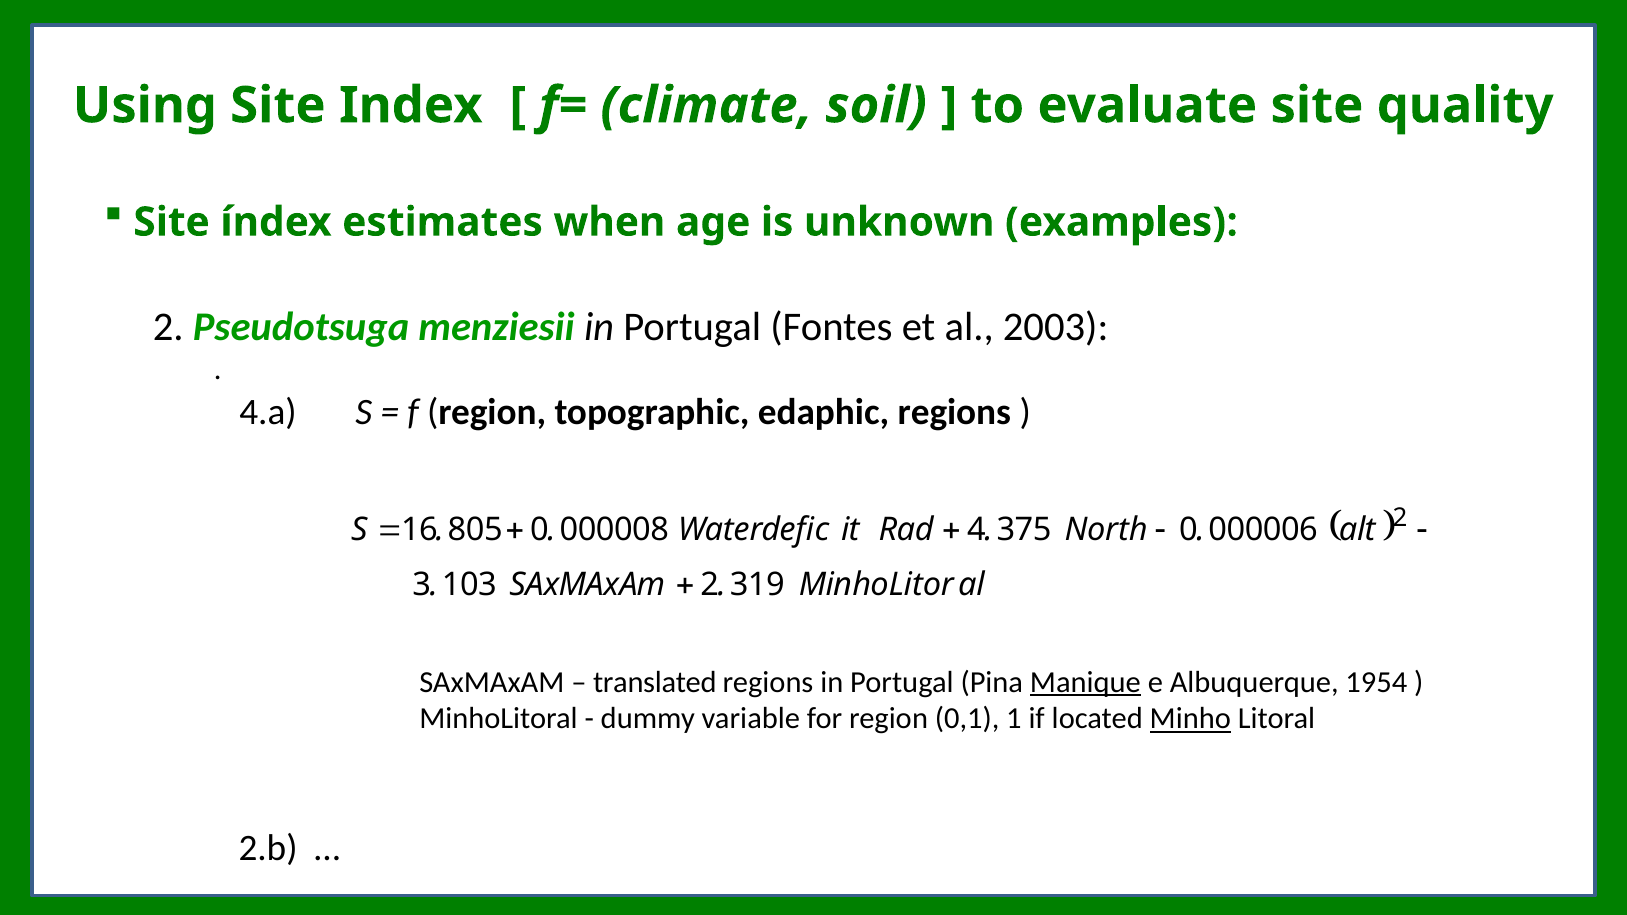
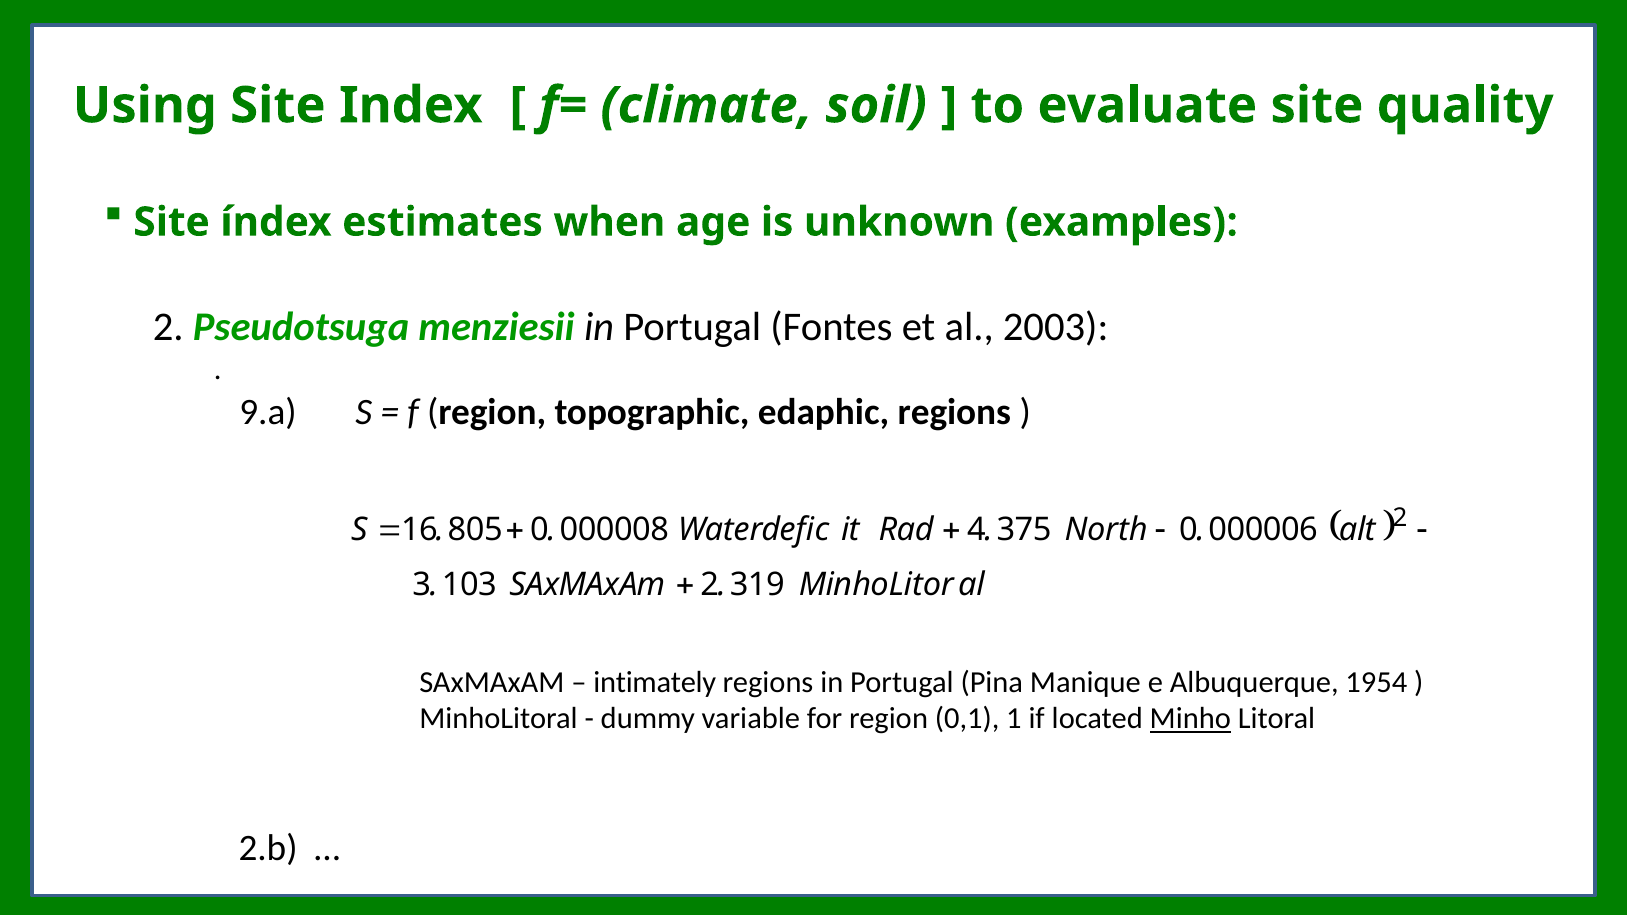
4.a: 4.a -> 9.a
translated: translated -> intimately
Manique underline: present -> none
